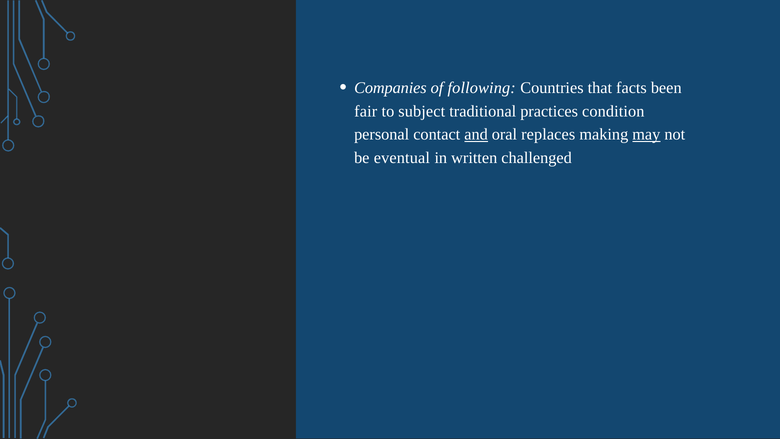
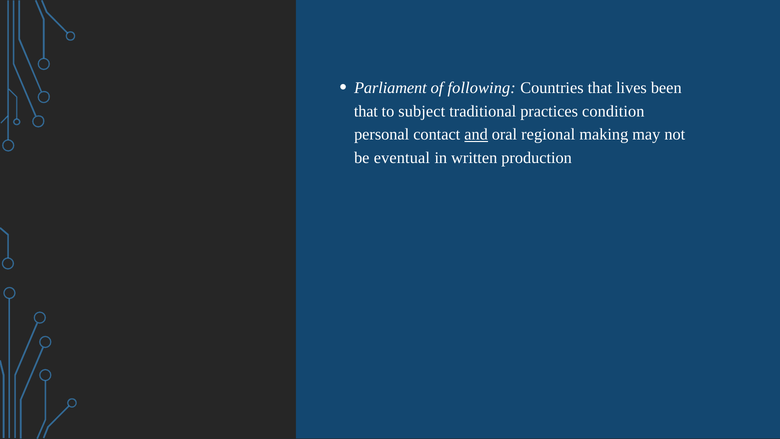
Companies: Companies -> Parliament
facts: facts -> lives
fair at (366, 111): fair -> that
replaces: replaces -> regional
may underline: present -> none
challenged: challenged -> production
